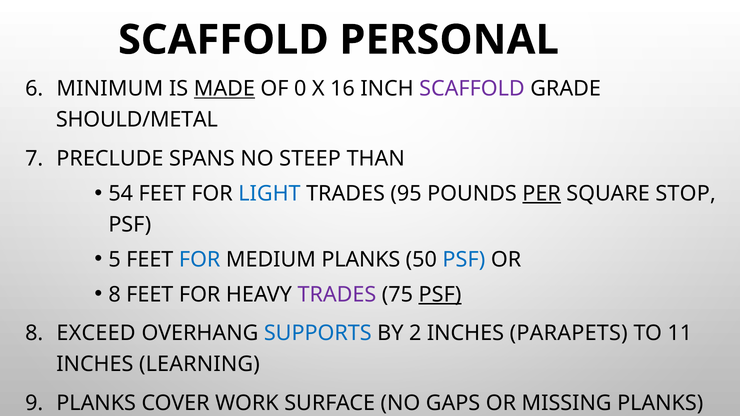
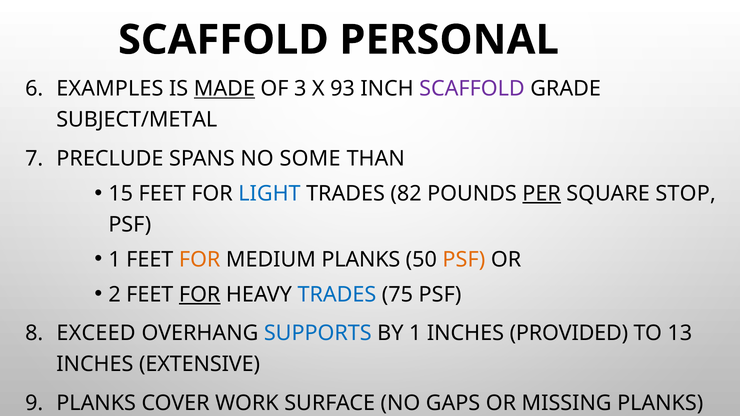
MINIMUM: MINIMUM -> EXAMPLES
0: 0 -> 3
16: 16 -> 93
SHOULD/METAL: SHOULD/METAL -> SUBJECT/METAL
STEEP: STEEP -> SOME
54: 54 -> 15
95: 95 -> 82
5 at (115, 260): 5 -> 1
FOR at (200, 260) colour: blue -> orange
PSF at (464, 260) colour: blue -> orange
8 at (115, 295): 8 -> 2
FOR at (200, 295) underline: none -> present
TRADES at (337, 295) colour: purple -> blue
PSF at (440, 295) underline: present -> none
BY 2: 2 -> 1
PARAPETS: PARAPETS -> PROVIDED
11: 11 -> 13
LEARNING: LEARNING -> EXTENSIVE
